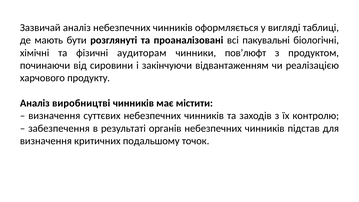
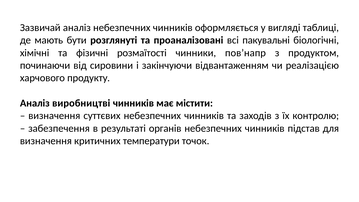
аудиторам: аудиторам -> розмаїтості
пов’люфт: пов’люфт -> пов’напр
подальшому: подальшому -> температури
